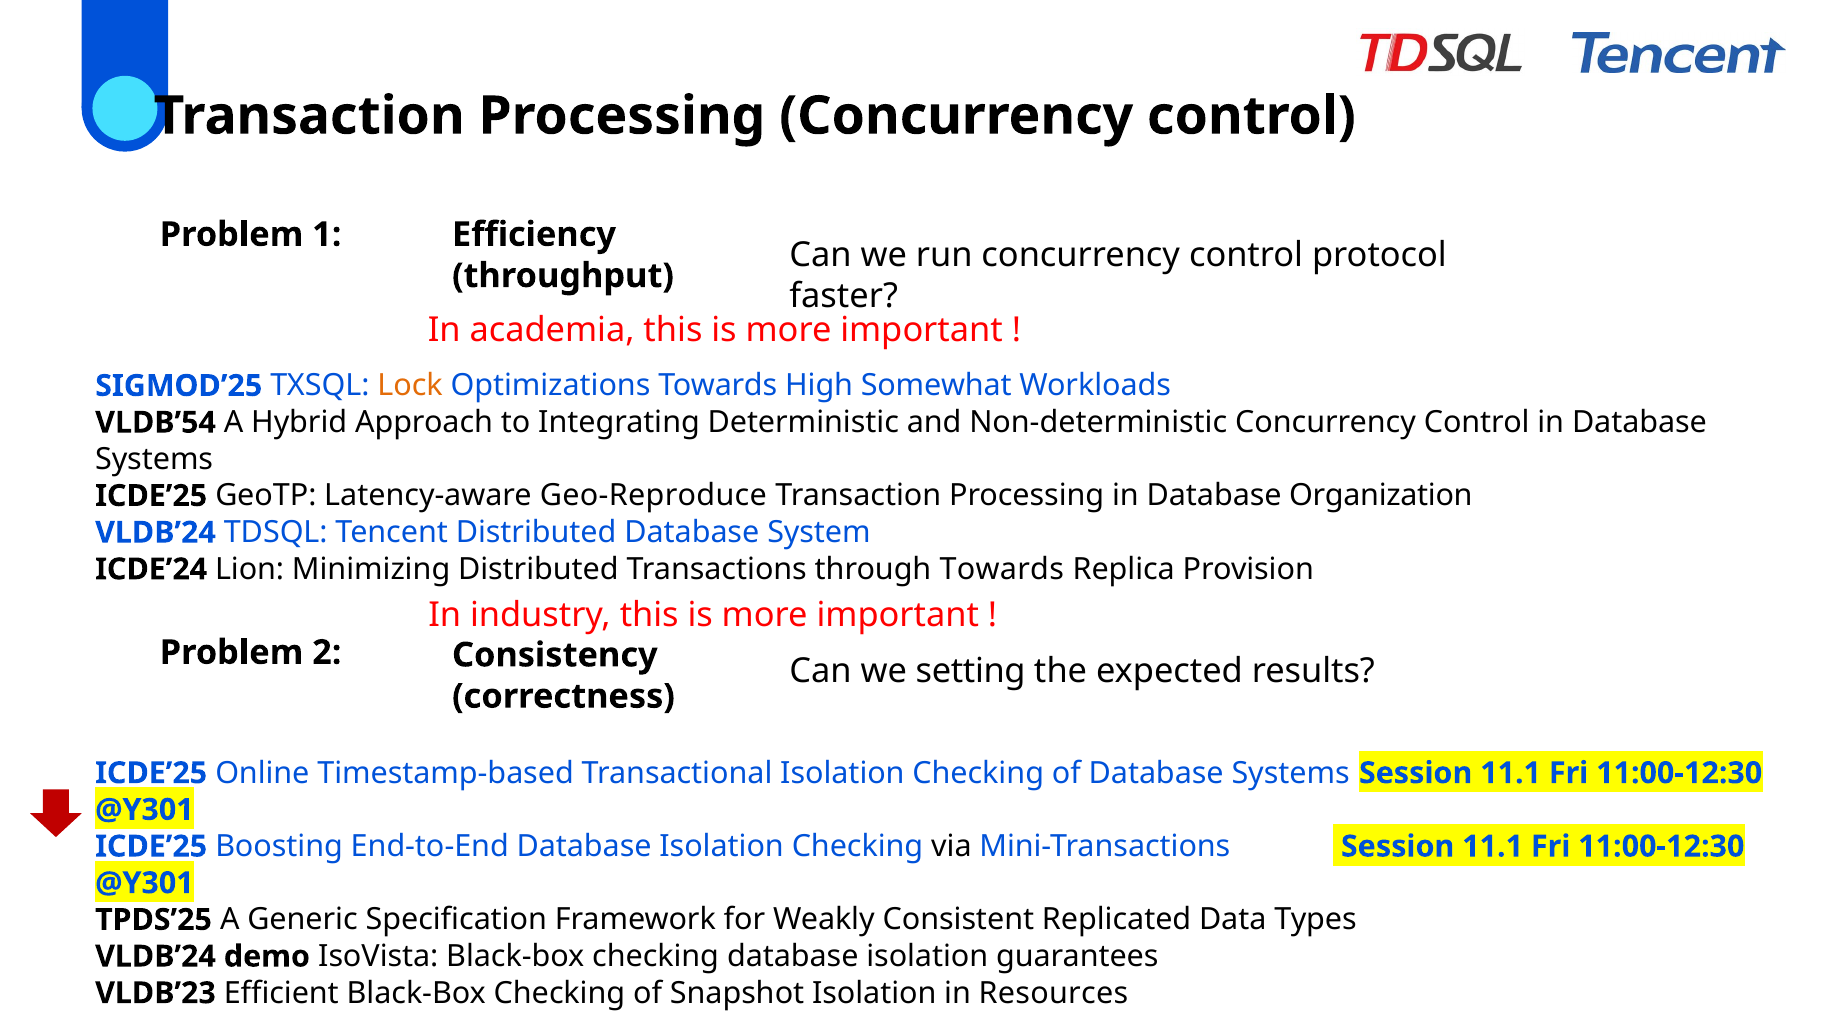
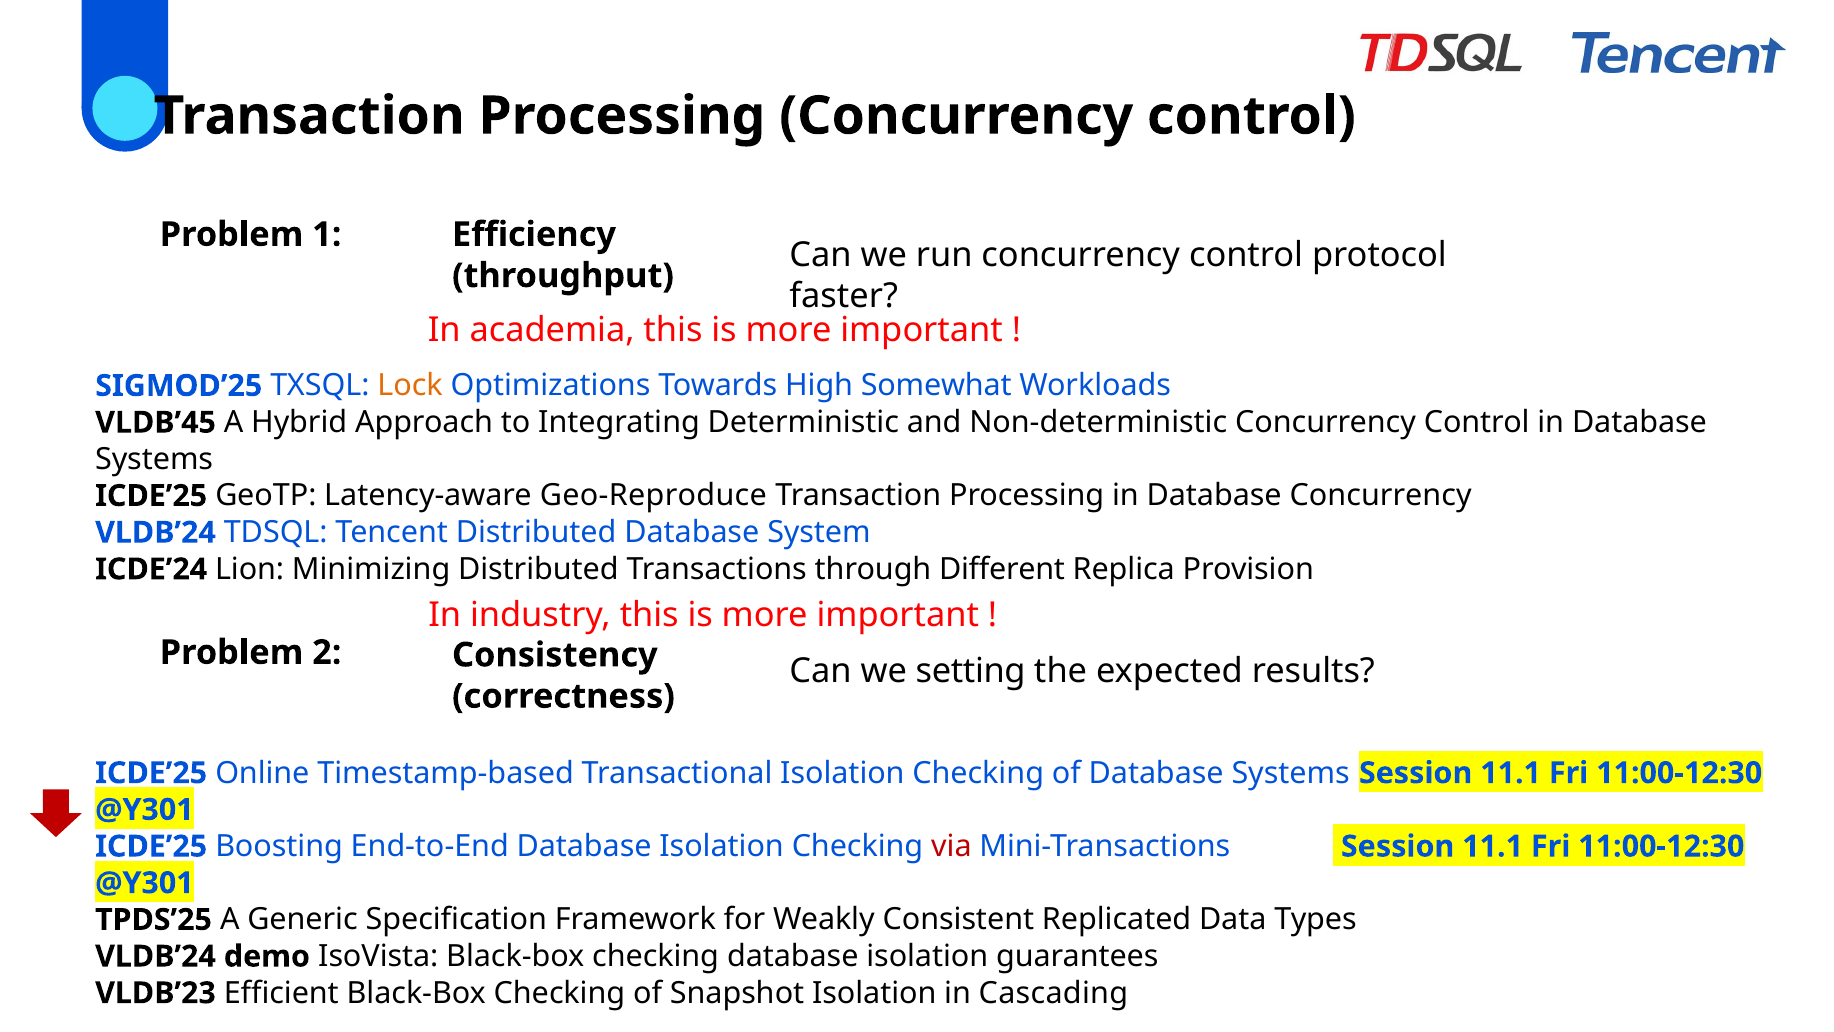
VLDB’54: VLDB’54 -> VLDB’45
Database Organization: Organization -> Concurrency
through Towards: Towards -> Different
via colour: black -> red
Resources: Resources -> Cascading
